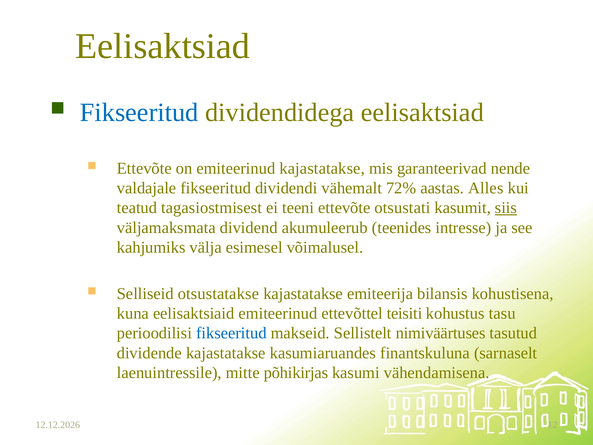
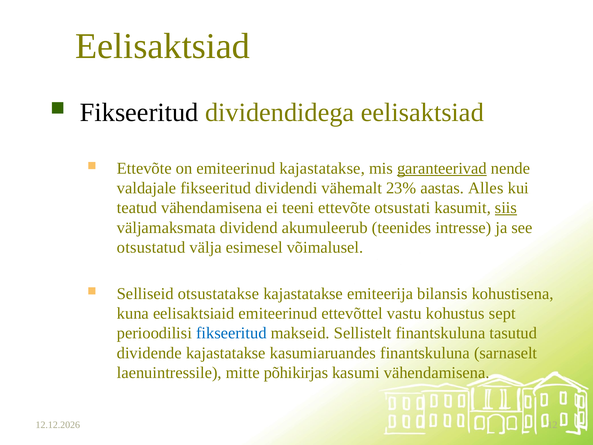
Fikseeritud at (139, 112) colour: blue -> black
garanteerivad underline: none -> present
72%: 72% -> 23%
teatud tagasiostmisest: tagasiostmisest -> vähendamisena
kahjumiks: kahjumiks -> otsustatud
teisiti: teisiti -> vastu
tasu: tasu -> sept
Sellistelt nimiväärtuses: nimiväärtuses -> finantskuluna
